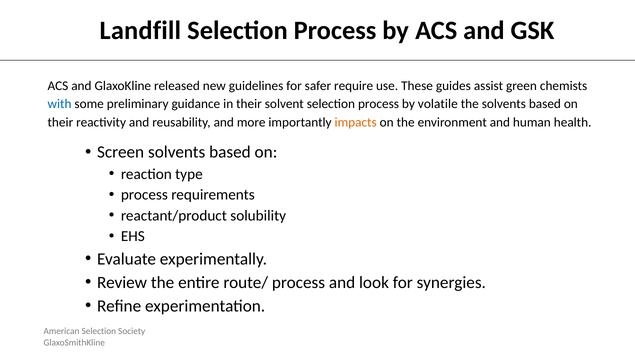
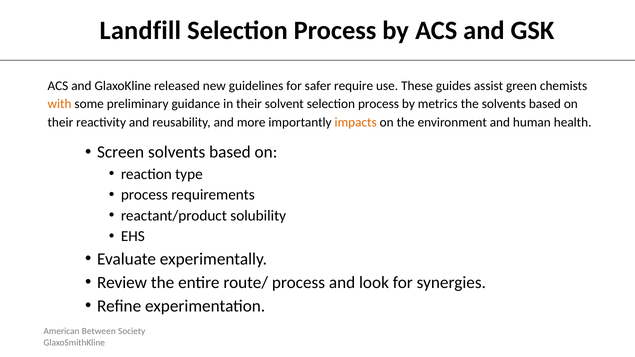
with colour: blue -> orange
volatile: volatile -> metrics
American Selection: Selection -> Between
